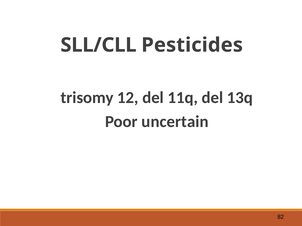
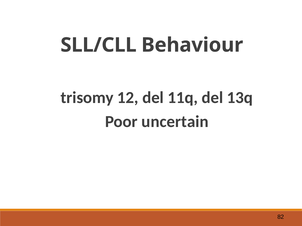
Pesticides: Pesticides -> Behaviour
